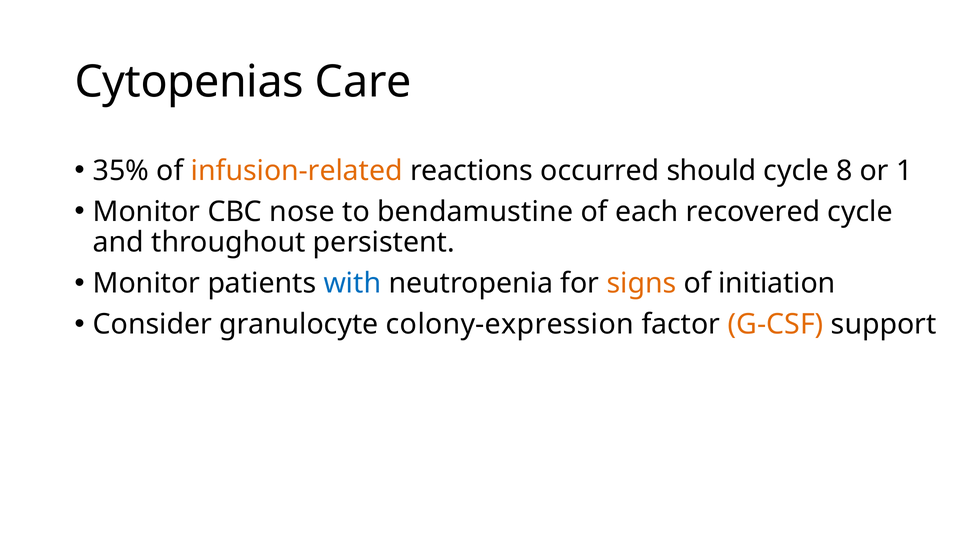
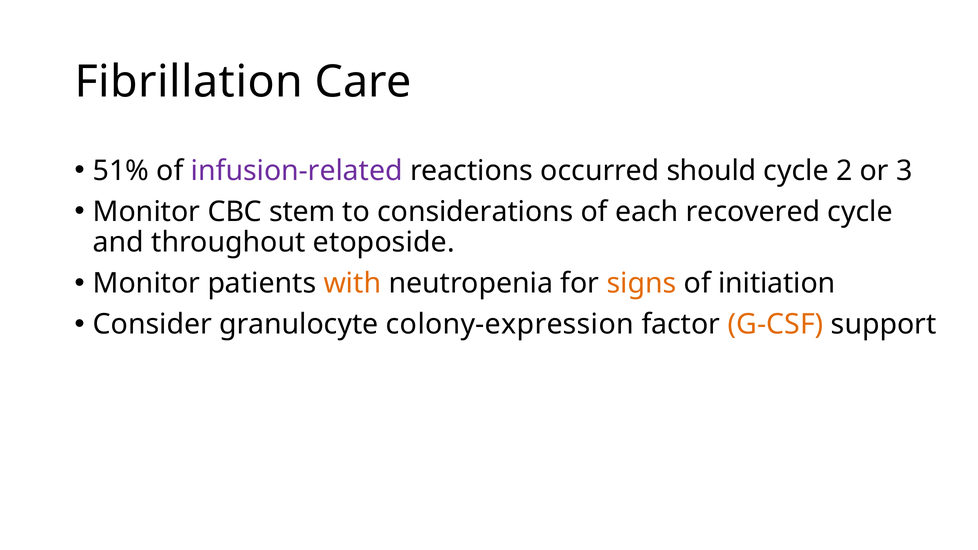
Cytopenias: Cytopenias -> Fibrillation
35%: 35% -> 51%
infusion-related colour: orange -> purple
8: 8 -> 2
1: 1 -> 3
nose: nose -> stem
bendamustine: bendamustine -> considerations
persistent: persistent -> etoposide
with colour: blue -> orange
